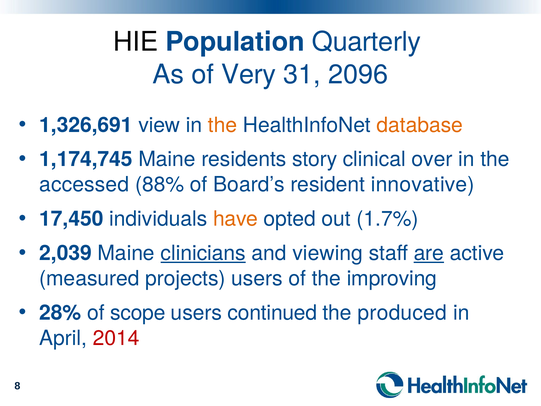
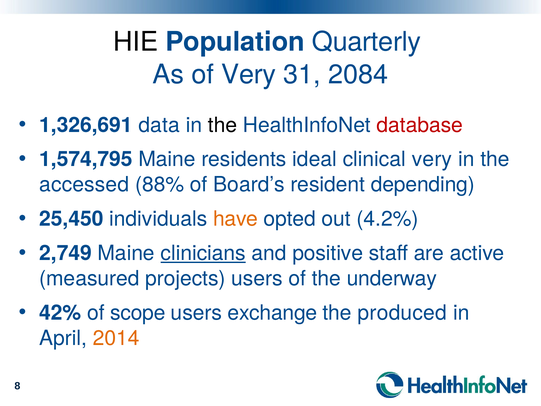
2096: 2096 -> 2084
view: view -> data
the at (223, 125) colour: orange -> black
database colour: orange -> red
1,174,745: 1,174,745 -> 1,574,795
story: story -> ideal
clinical over: over -> very
innovative: innovative -> depending
17,450: 17,450 -> 25,450
1.7%: 1.7% -> 4.2%
2,039: 2,039 -> 2,749
viewing: viewing -> positive
are underline: present -> none
improving: improving -> underway
28%: 28% -> 42%
continued: continued -> exchange
2014 colour: red -> orange
